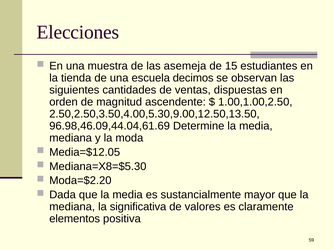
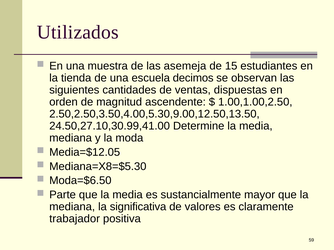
Elecciones: Elecciones -> Utilizados
96.98,46.09,44.04,61.69: 96.98,46.09,44.04,61.69 -> 24.50,27.10,30.99,41.00
Moda=$2.20: Moda=$2.20 -> Moda=$6.50
Dada: Dada -> Parte
elementos: elementos -> trabajador
